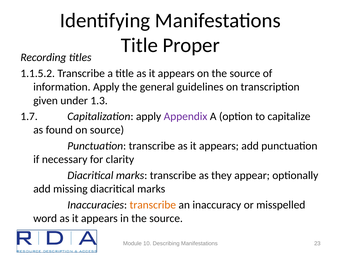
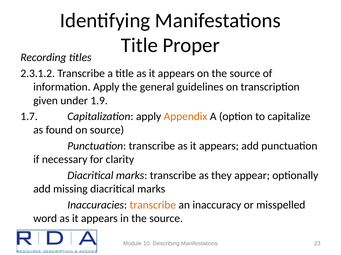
1.1.5.2: 1.1.5.2 -> 2.3.1.2
1.3: 1.3 -> 1.9
Appendix colour: purple -> orange
